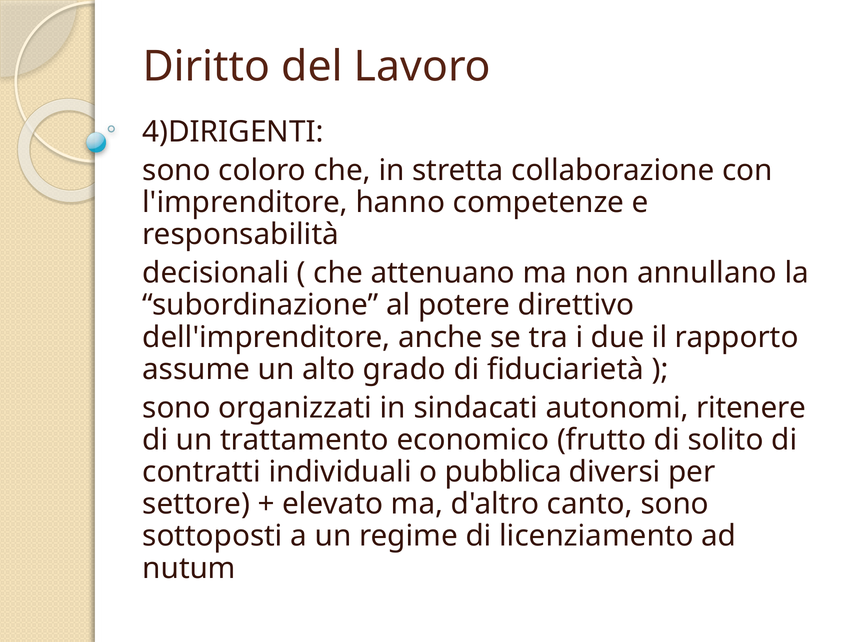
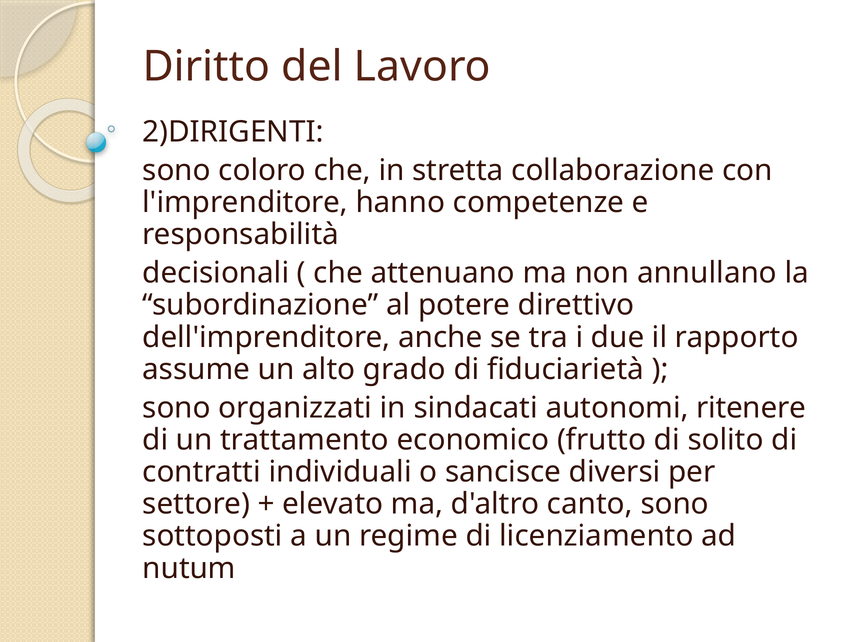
4)DIRIGENTI: 4)DIRIGENTI -> 2)DIRIGENTI
pubblica: pubblica -> sancisce
